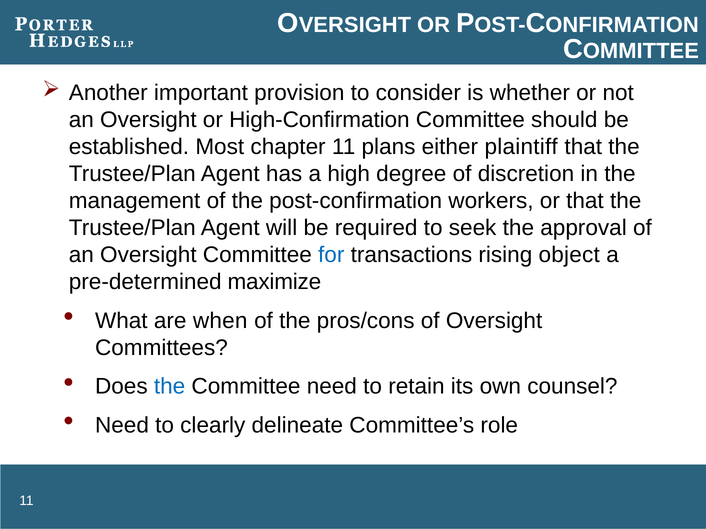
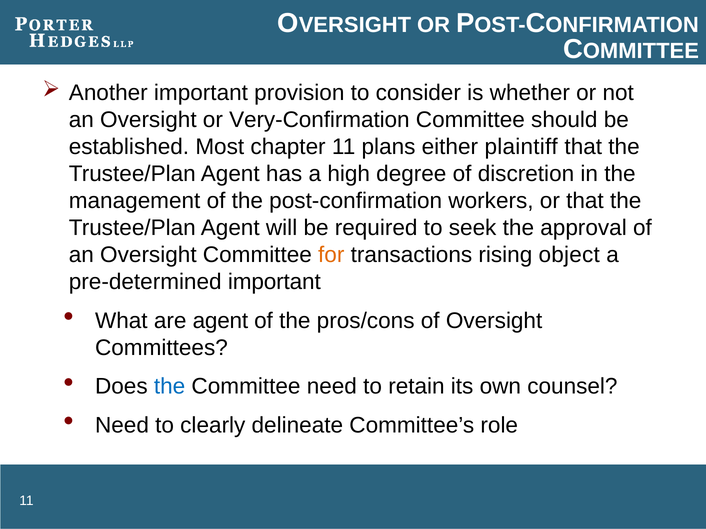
High-Confirmation: High-Confirmation -> Very-Confirmation
for colour: blue -> orange
pre-determined maximize: maximize -> important
are when: when -> agent
